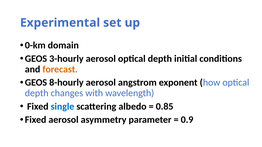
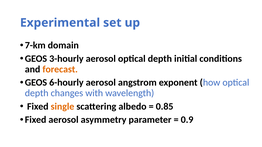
0-km: 0-km -> 7-km
8-hourly: 8-hourly -> 6-hourly
single colour: blue -> orange
